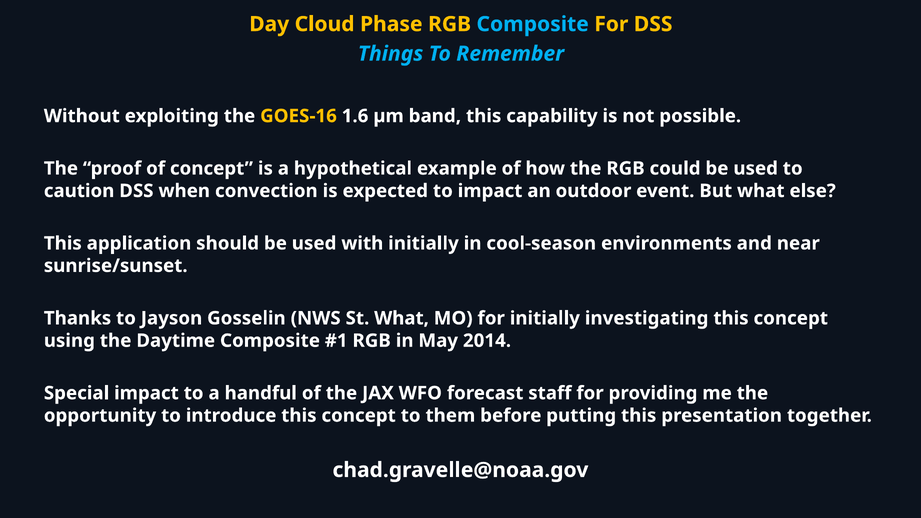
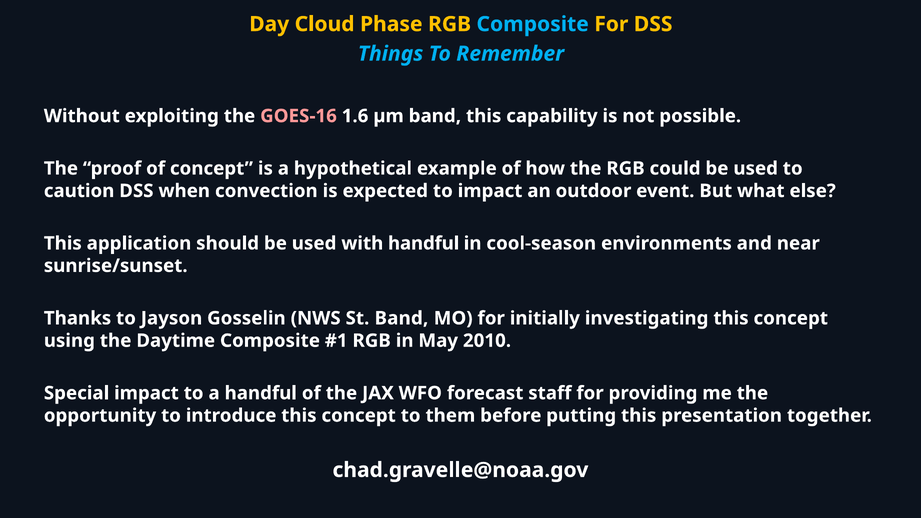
GOES-16 colour: yellow -> pink
with initially: initially -> handful
St What: What -> Band
2014: 2014 -> 2010
